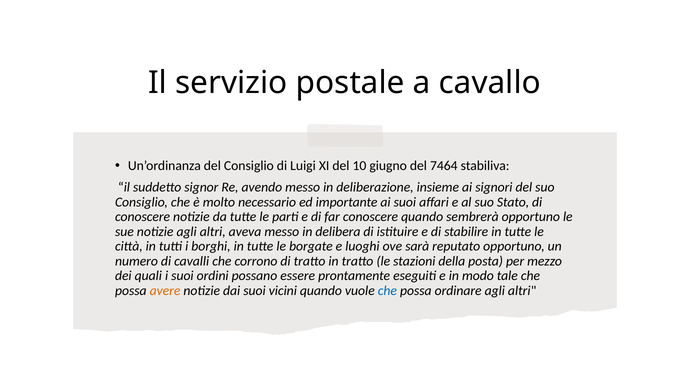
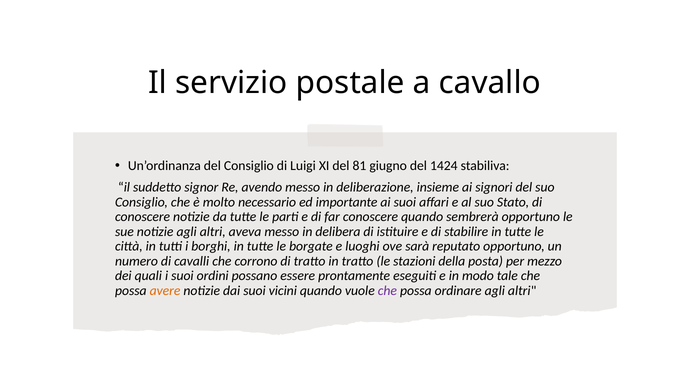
10: 10 -> 81
7464: 7464 -> 1424
che at (387, 291) colour: blue -> purple
